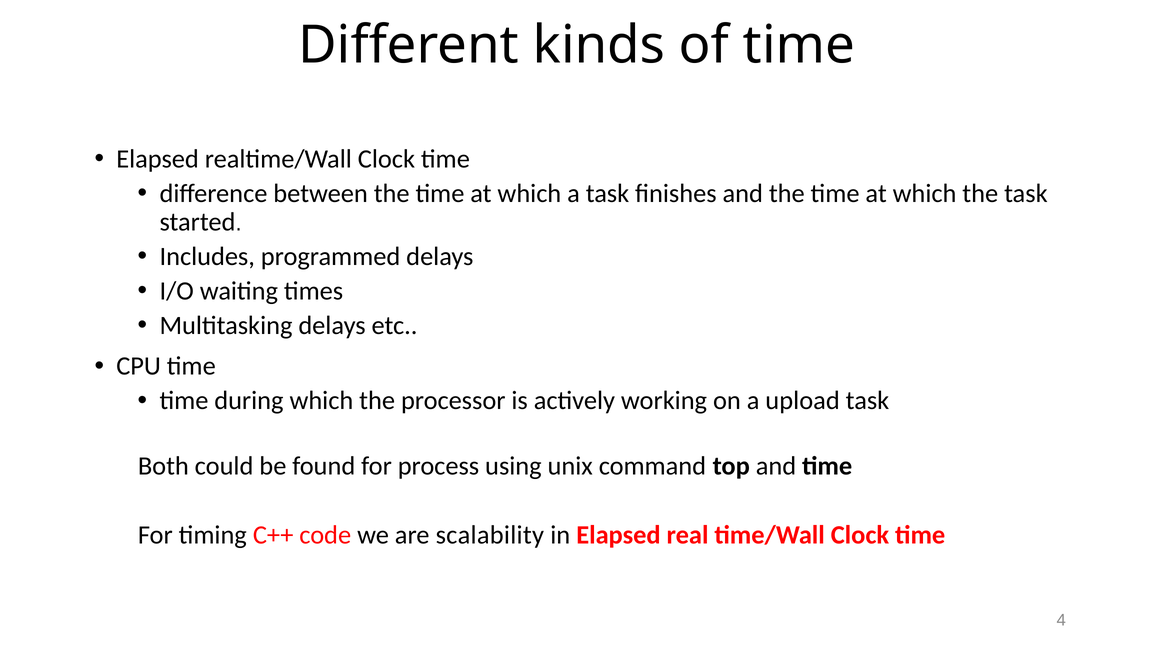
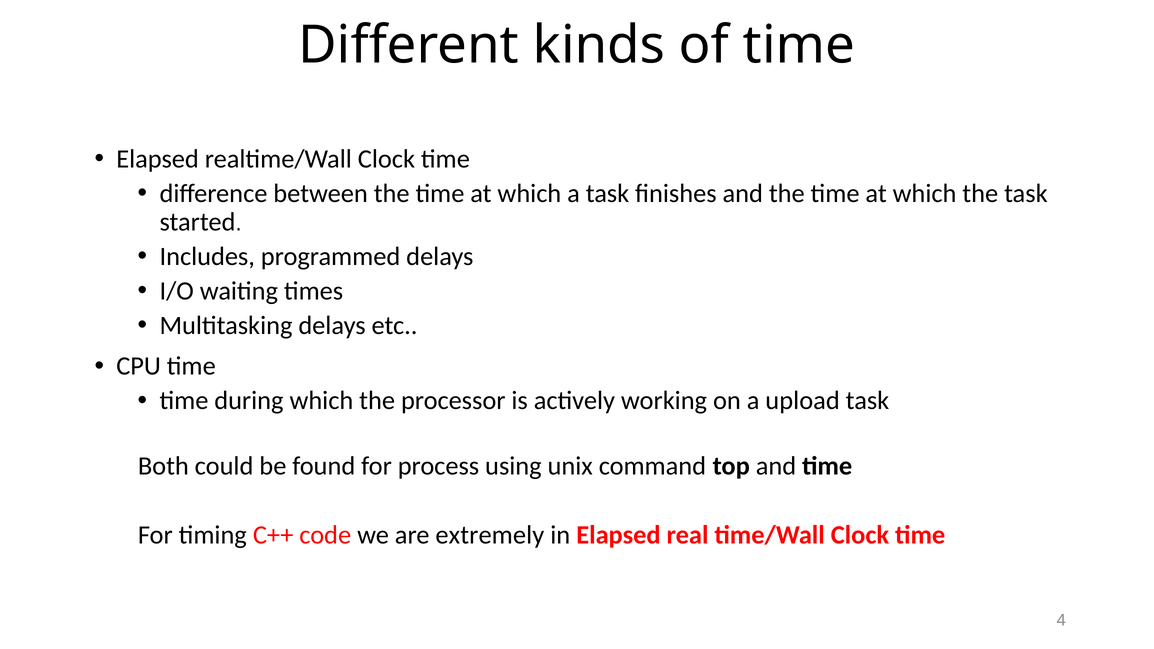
scalability: scalability -> extremely
